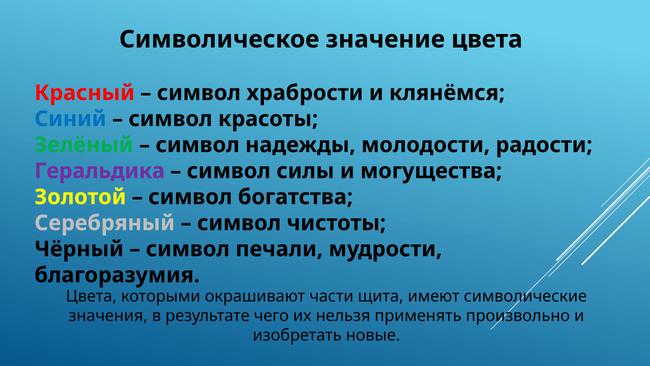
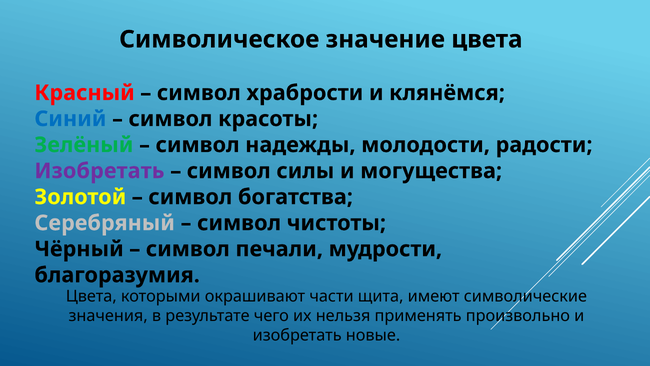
Геральдика at (100, 171): Геральдика -> Изобретать
